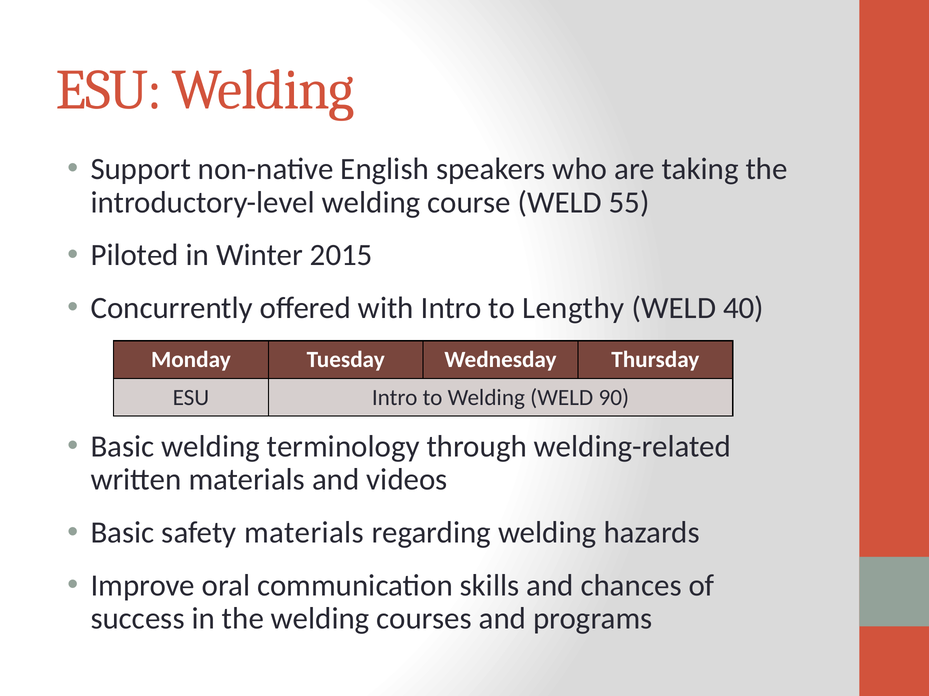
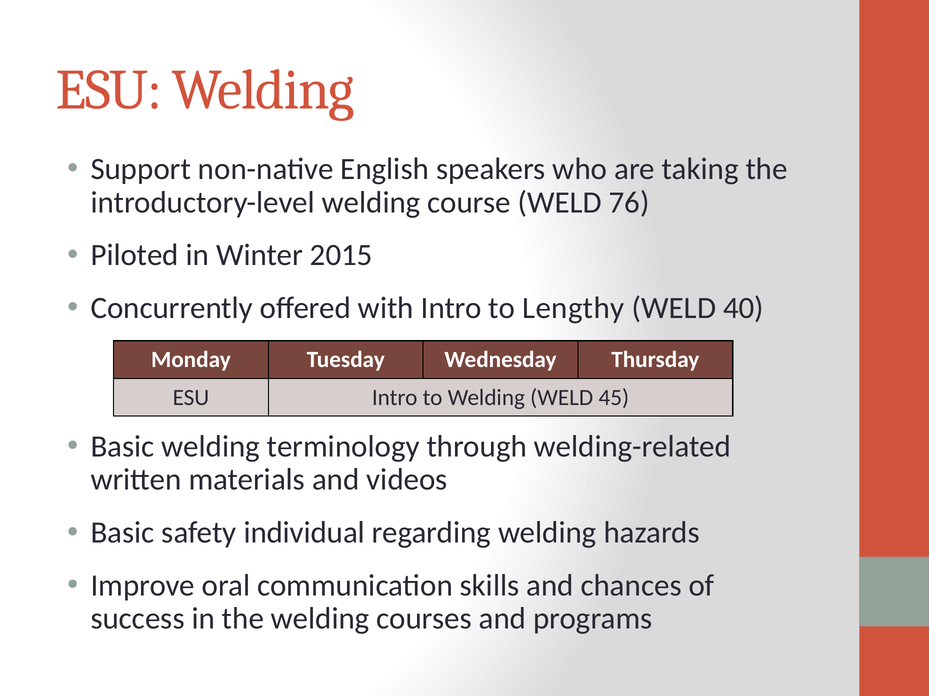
55: 55 -> 76
90: 90 -> 45
safety materials: materials -> individual
